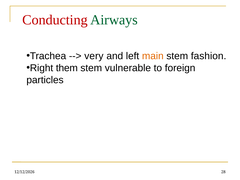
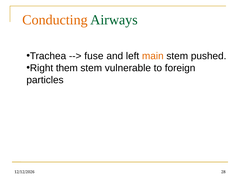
Conducting colour: red -> orange
very: very -> fuse
fashion: fashion -> pushed
